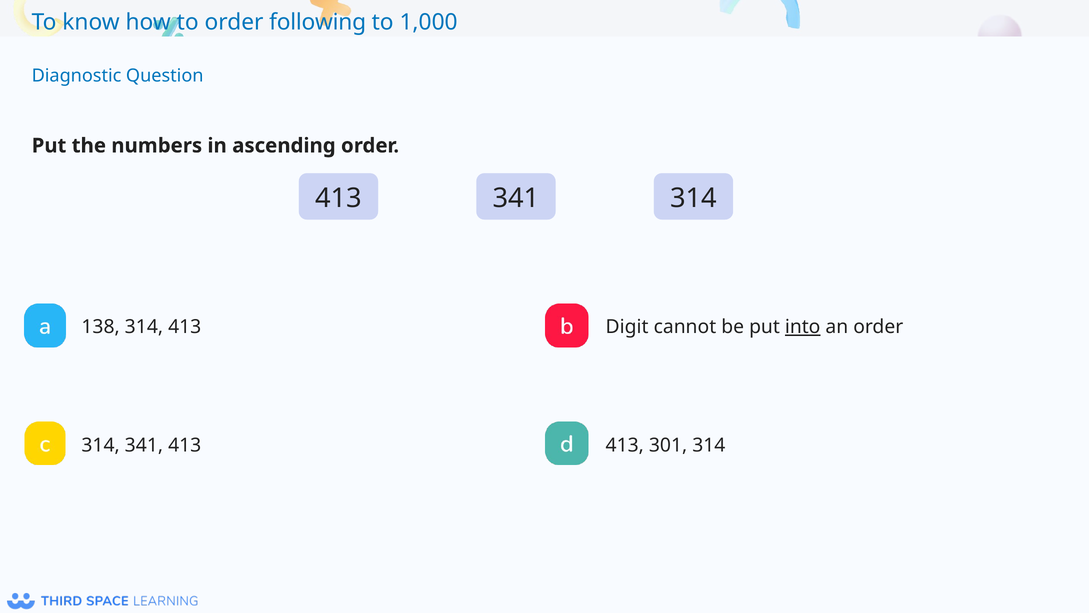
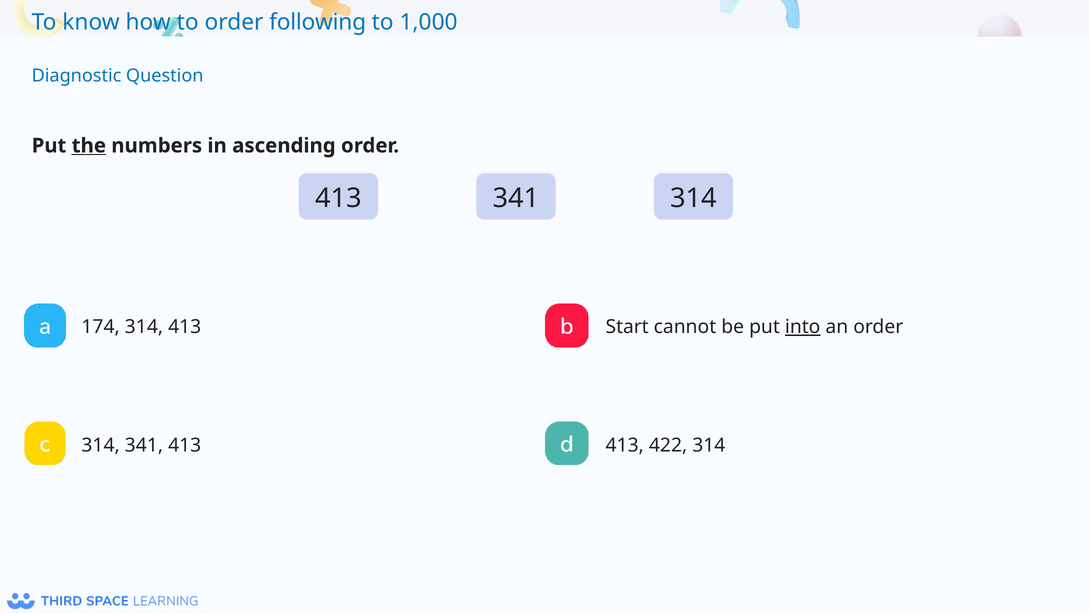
the underline: none -> present
138: 138 -> 174
Digit: Digit -> Start
301: 301 -> 422
